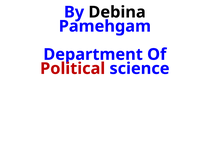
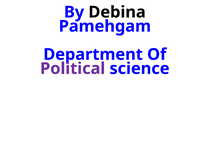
Political colour: red -> purple
